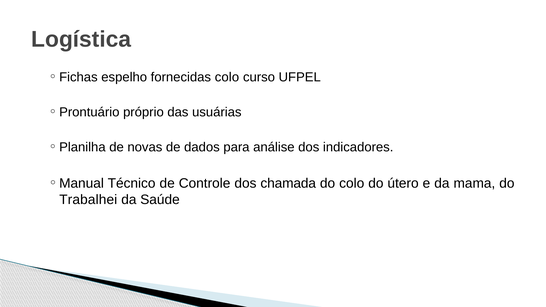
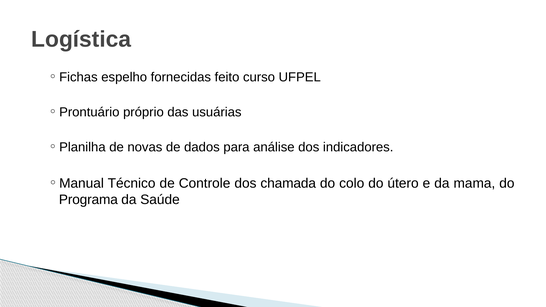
fornecidas colo: colo -> feito
Trabalhei: Trabalhei -> Programa
